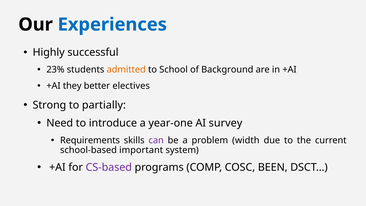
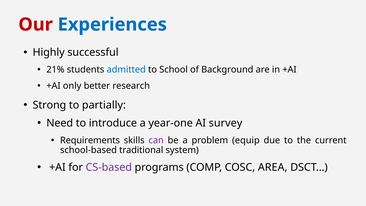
Our colour: black -> red
23%: 23% -> 21%
admitted colour: orange -> blue
they: they -> only
electives: electives -> research
width: width -> equip
important: important -> traditional
BEEN: BEEN -> AREA
